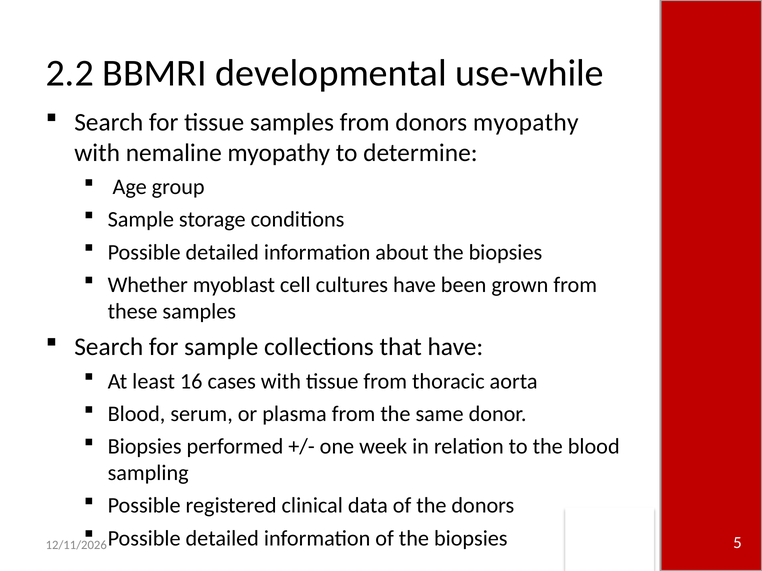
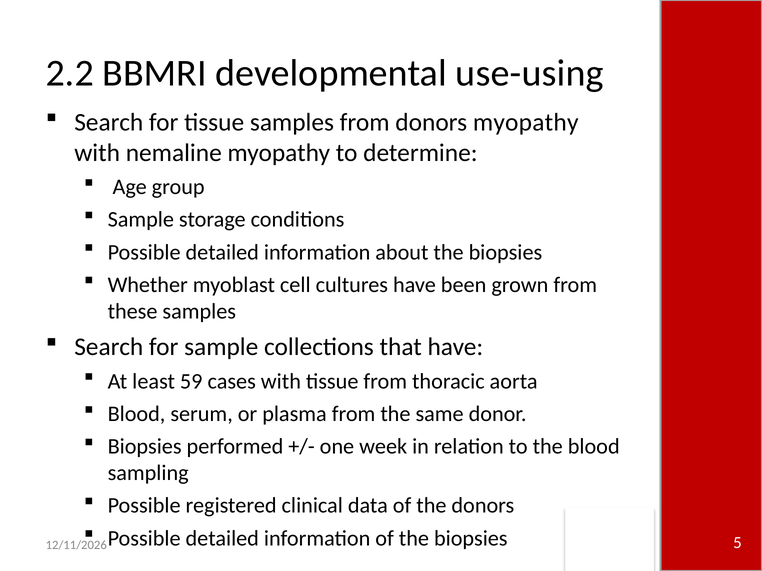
use-while: use-while -> use-using
16: 16 -> 59
